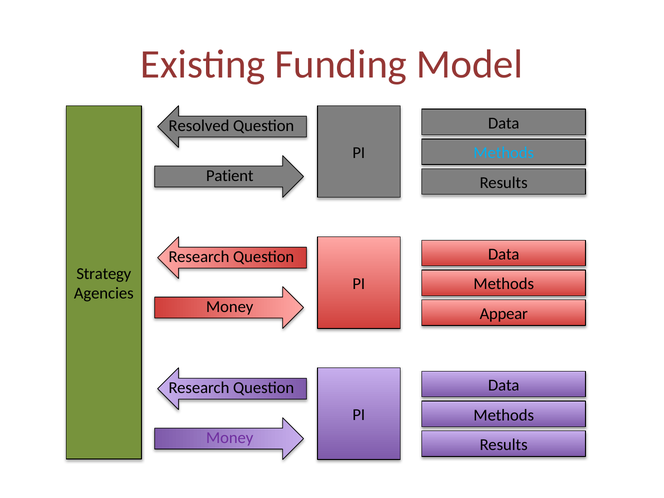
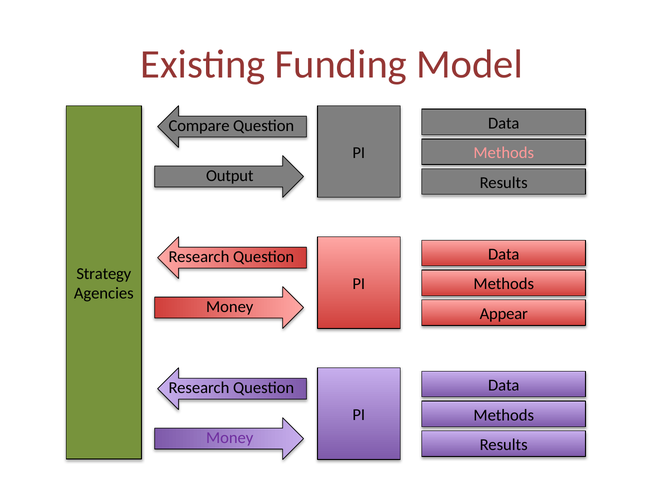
Resolved: Resolved -> Compare
Methods at (504, 153) colour: light blue -> pink
Patient: Patient -> Output
